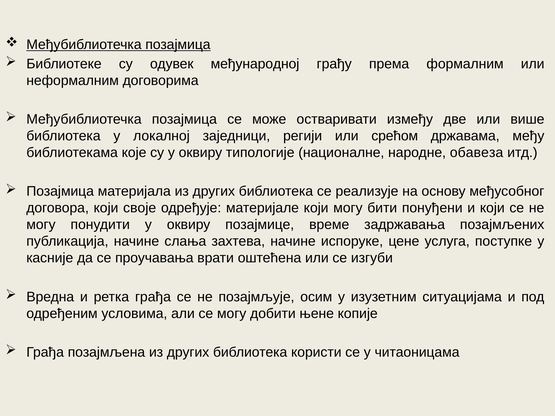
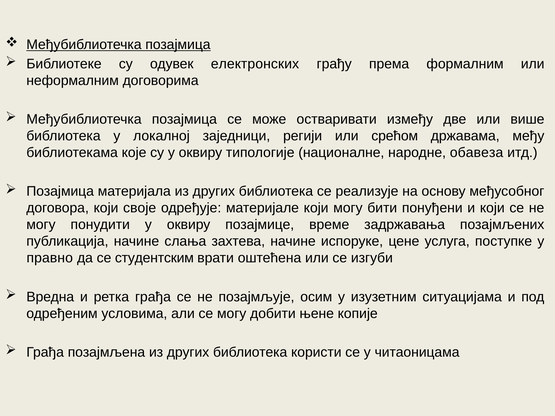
међународној: међународној -> електронских
касније: касније -> правно
проучавања: проучавања -> студентским
